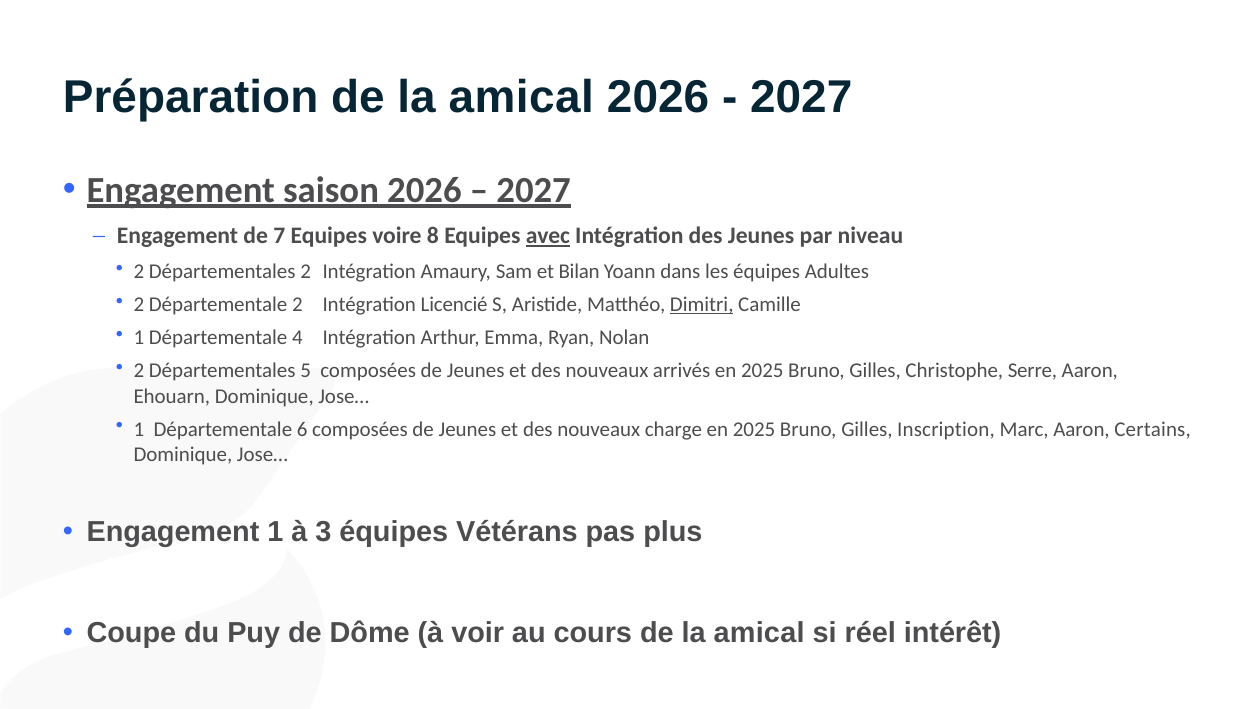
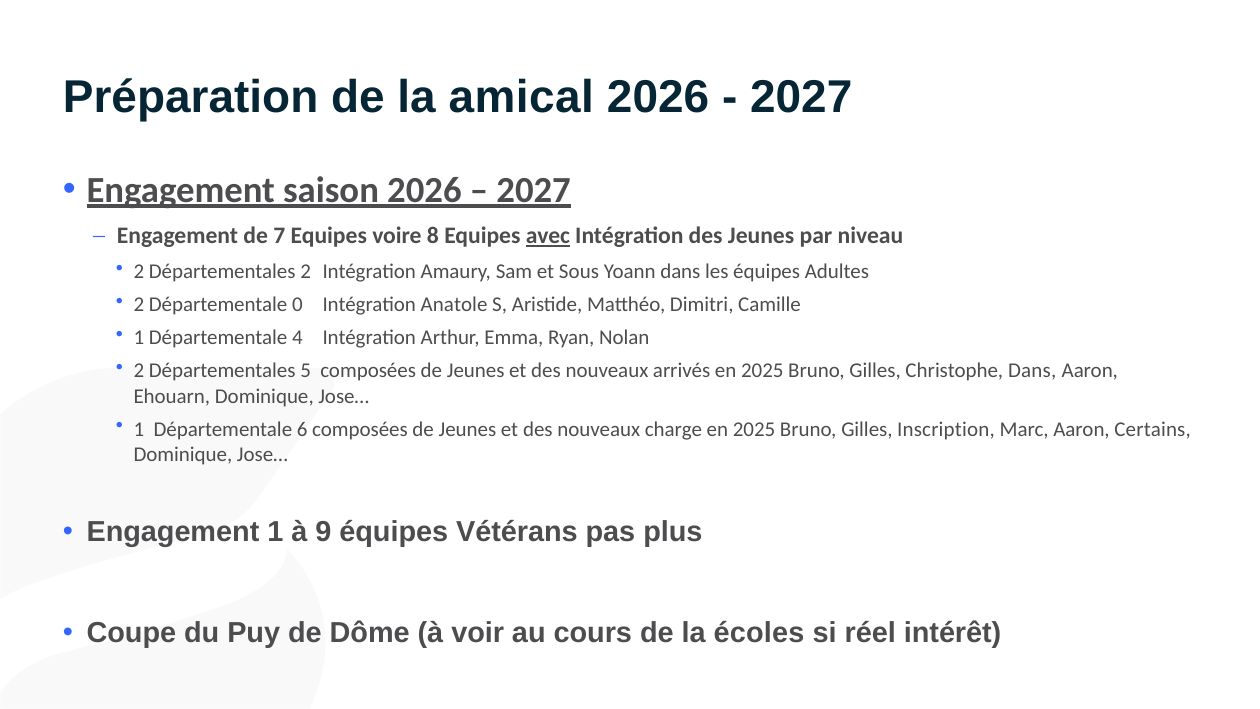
Bilan: Bilan -> Sous
Départementale 2: 2 -> 0
Licencié: Licencié -> Anatole
Dimitri underline: present -> none
Christophe Serre: Serre -> Dans
3: 3 -> 9
cours de la amical: amical -> écoles
